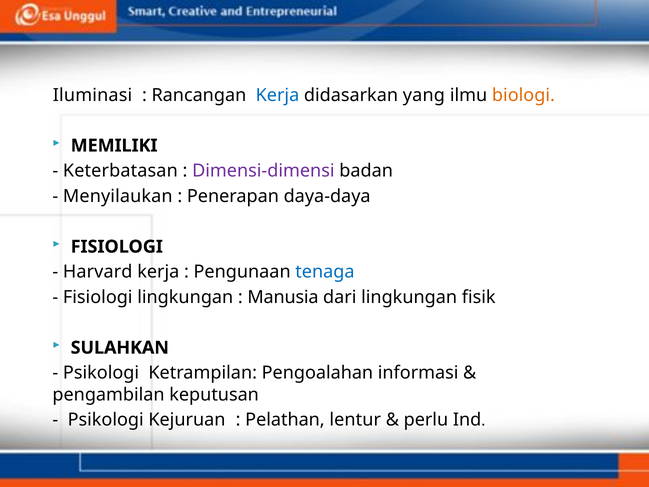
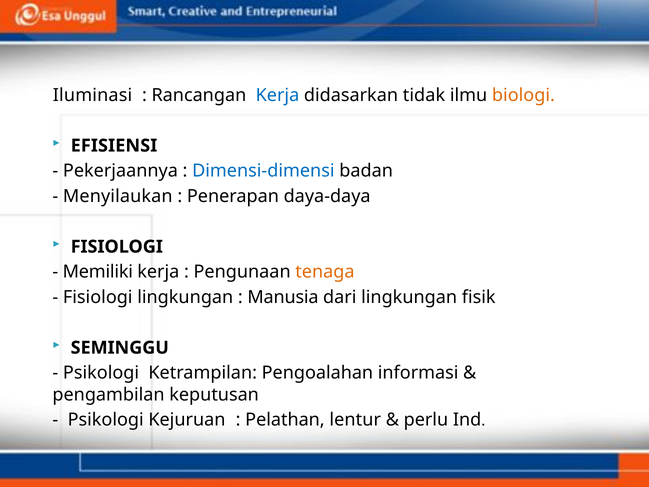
yang: yang -> tidak
MEMILIKI: MEMILIKI -> EFISIENSI
Keterbatasan: Keterbatasan -> Pekerjaannya
Dimensi-dimensi colour: purple -> blue
Harvard: Harvard -> Memiliki
tenaga colour: blue -> orange
SULAHKAN: SULAHKAN -> SEMINGGU
